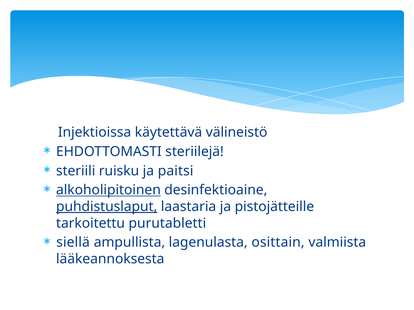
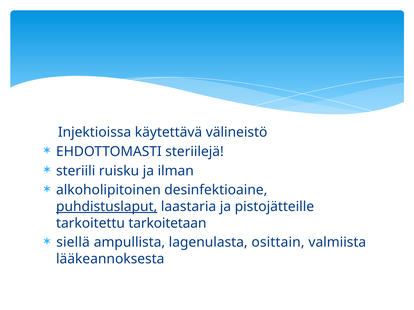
paitsi: paitsi -> ilman
alkoholipitoinen underline: present -> none
purutabletti: purutabletti -> tarkoitetaan
